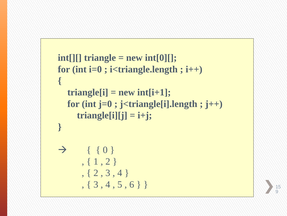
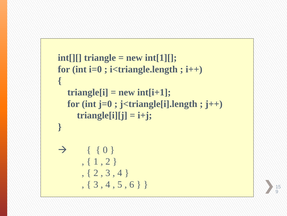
int[0][: int[0][ -> int[1][
